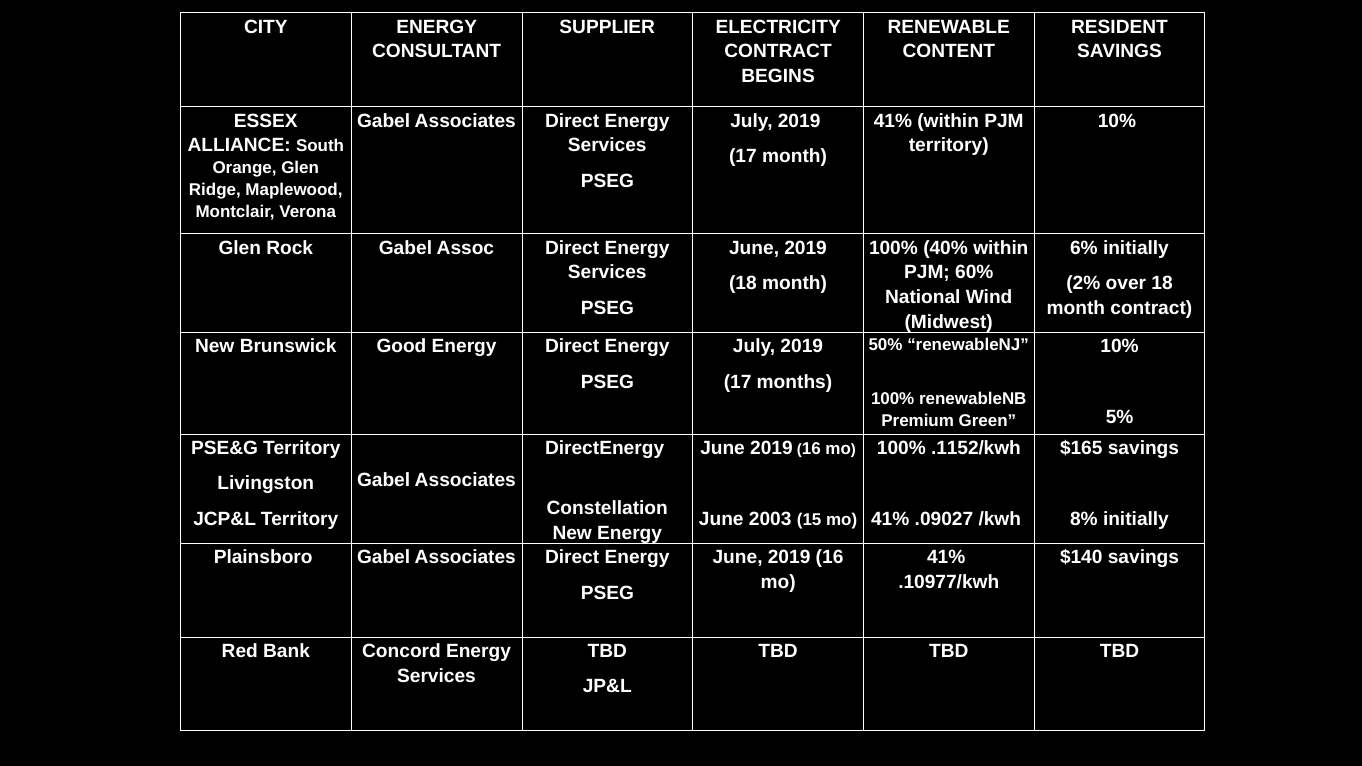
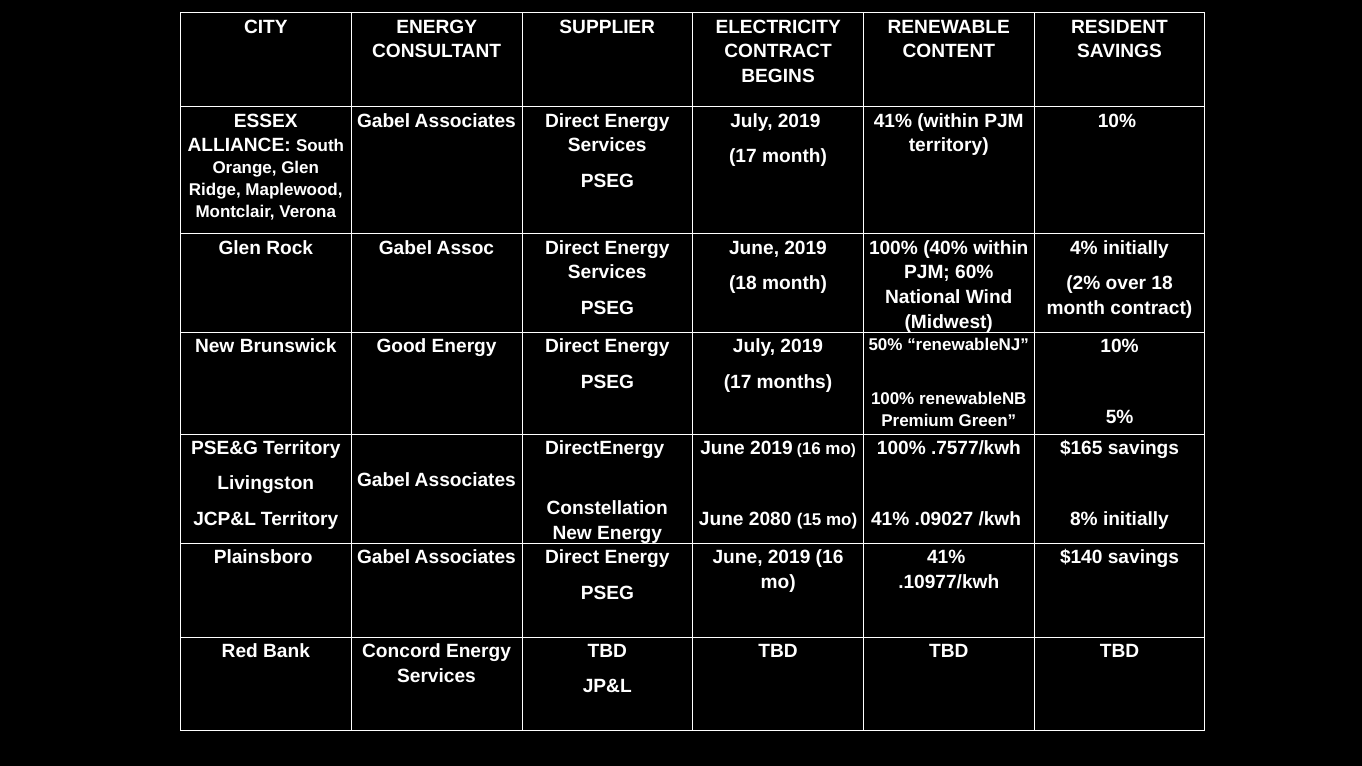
6%: 6% -> 4%
.1152/kwh: .1152/kwh -> .7577/kwh
2003: 2003 -> 2080
